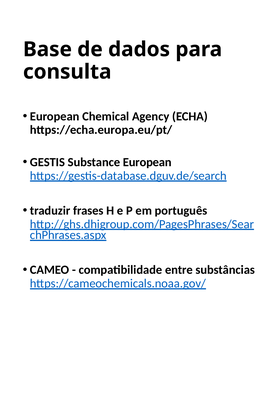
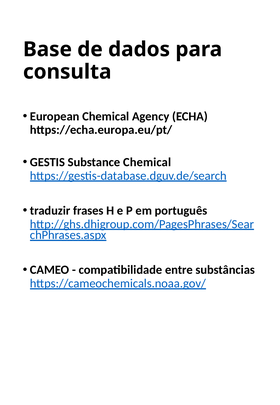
Substance European: European -> Chemical
